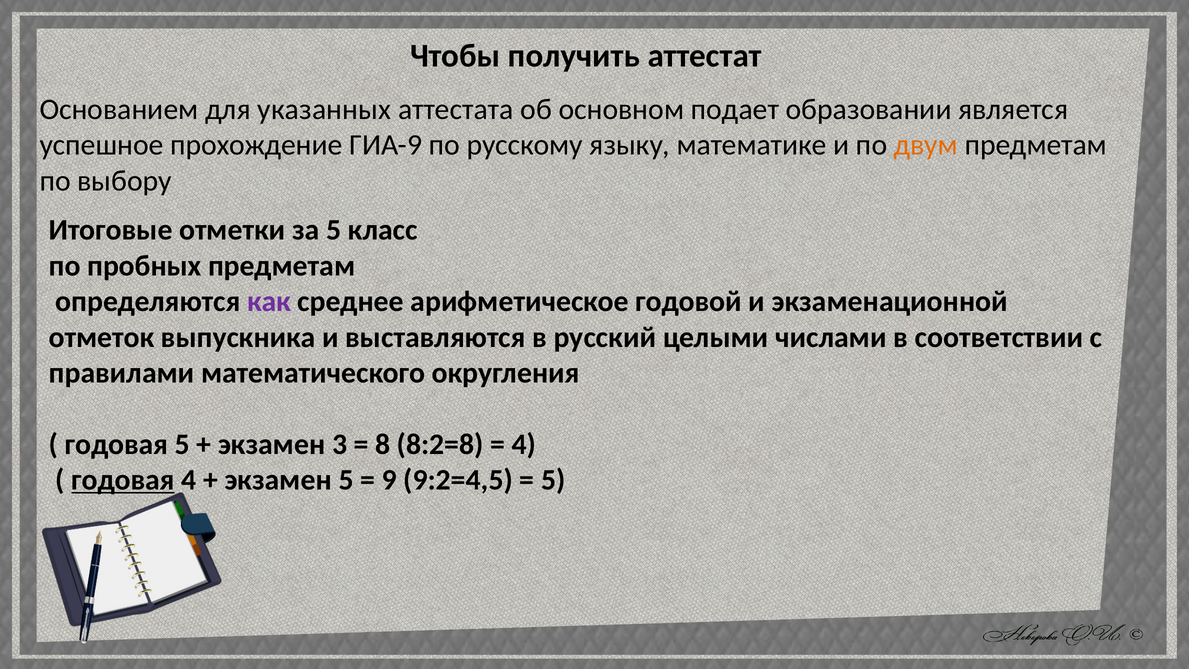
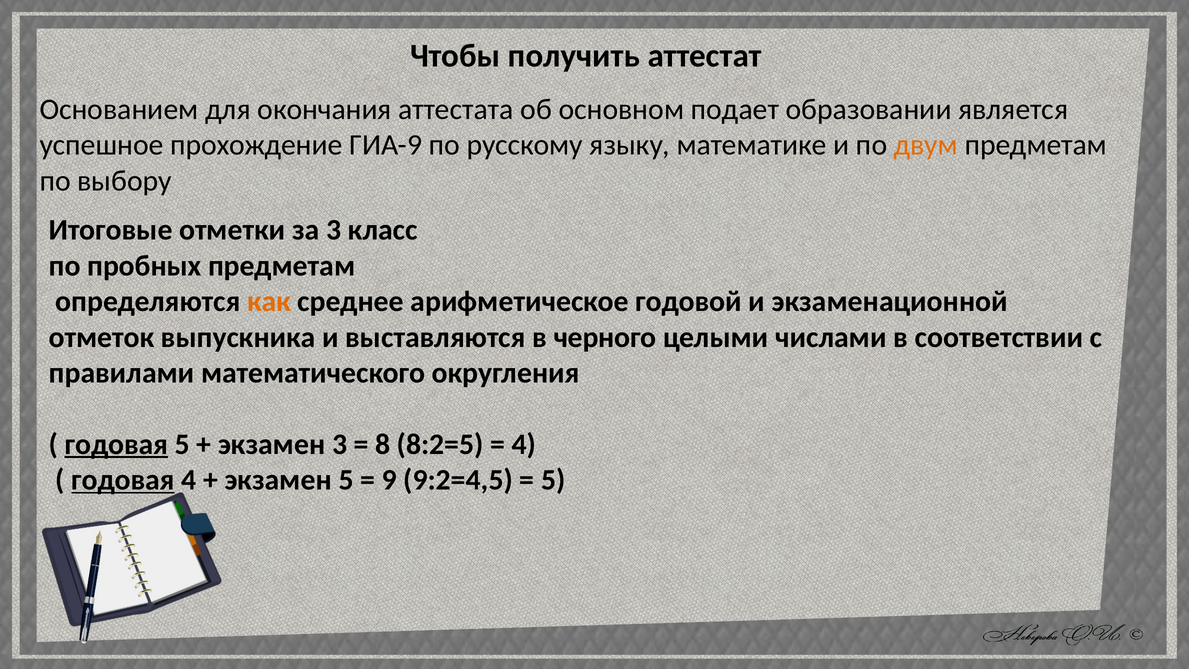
указанных: указанных -> окончания
за 5: 5 -> 3
как colour: purple -> orange
русский: русский -> черного
годовая at (116, 444) underline: none -> present
8:2=8: 8:2=8 -> 8:2=5
